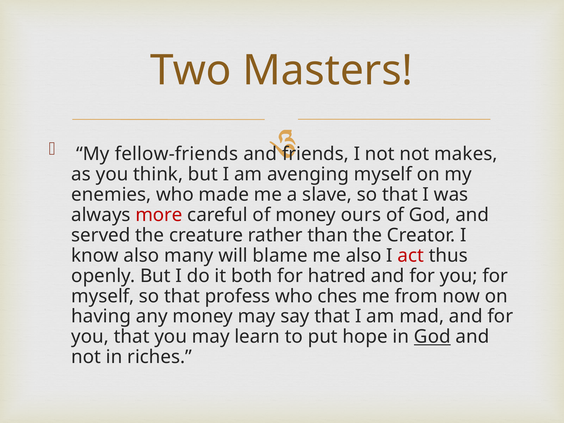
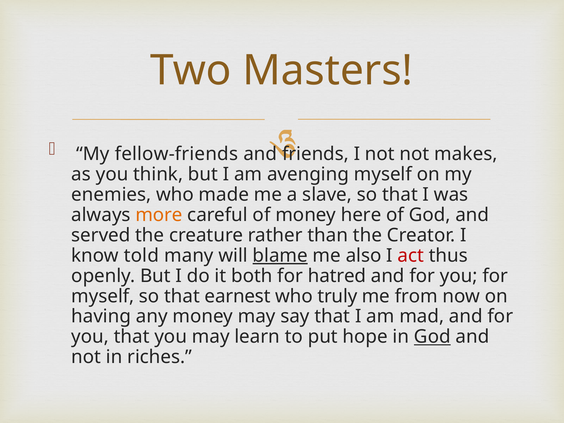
more colour: red -> orange
ours: ours -> here
know also: also -> told
blame underline: none -> present
profess: profess -> earnest
ches: ches -> truly
